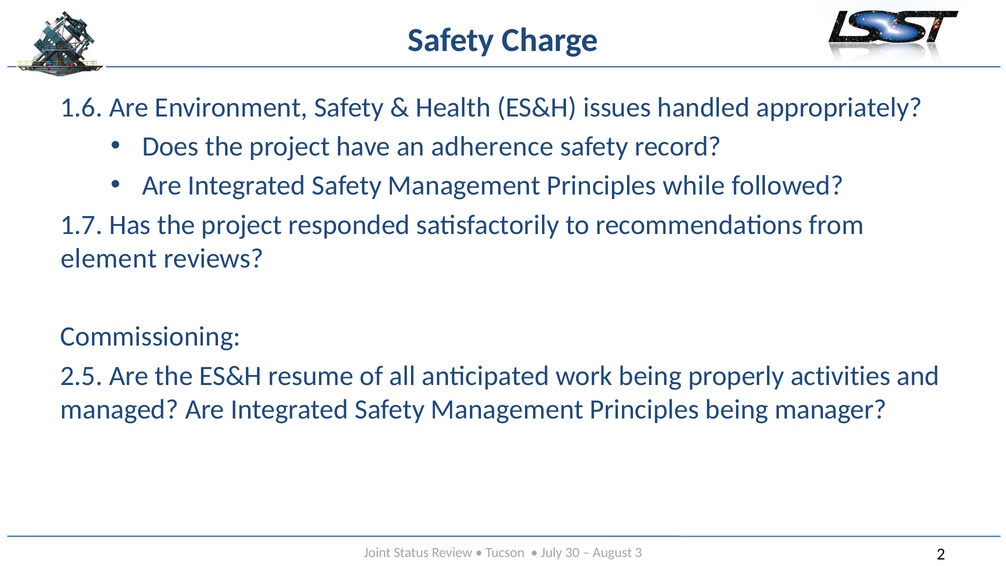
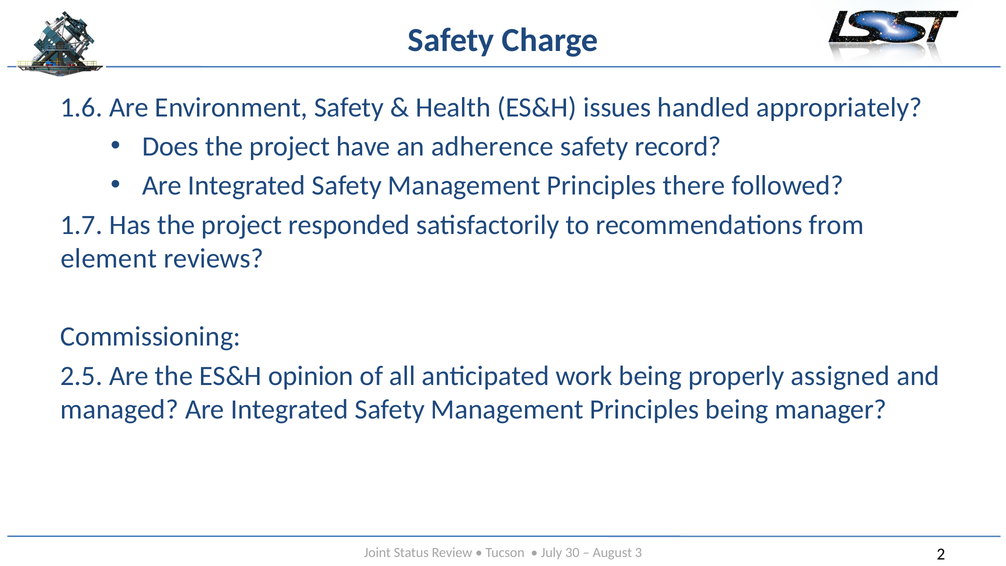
while: while -> there
resume: resume -> opinion
activities: activities -> assigned
